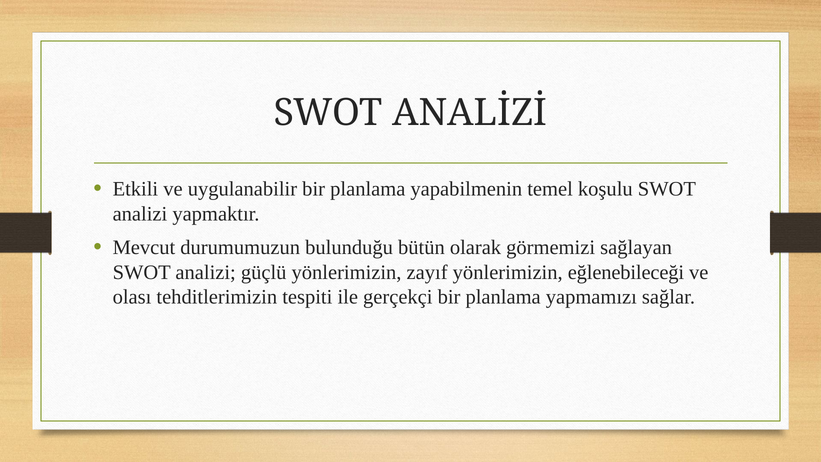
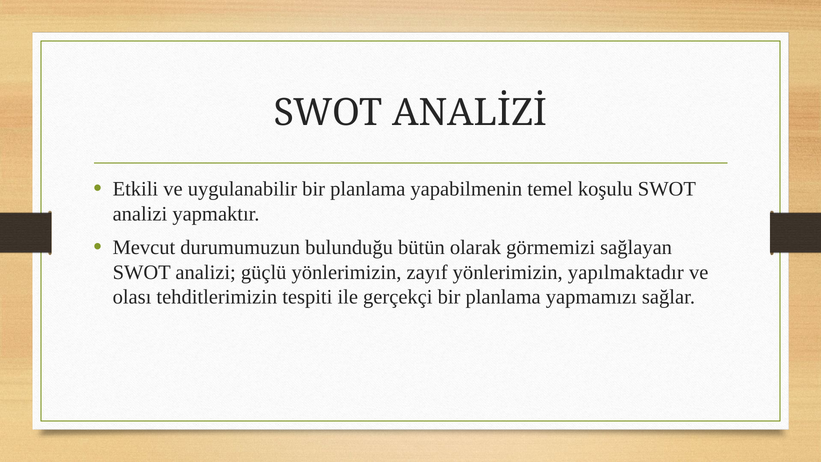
eğlenebileceği: eğlenebileceği -> yapılmaktadır
